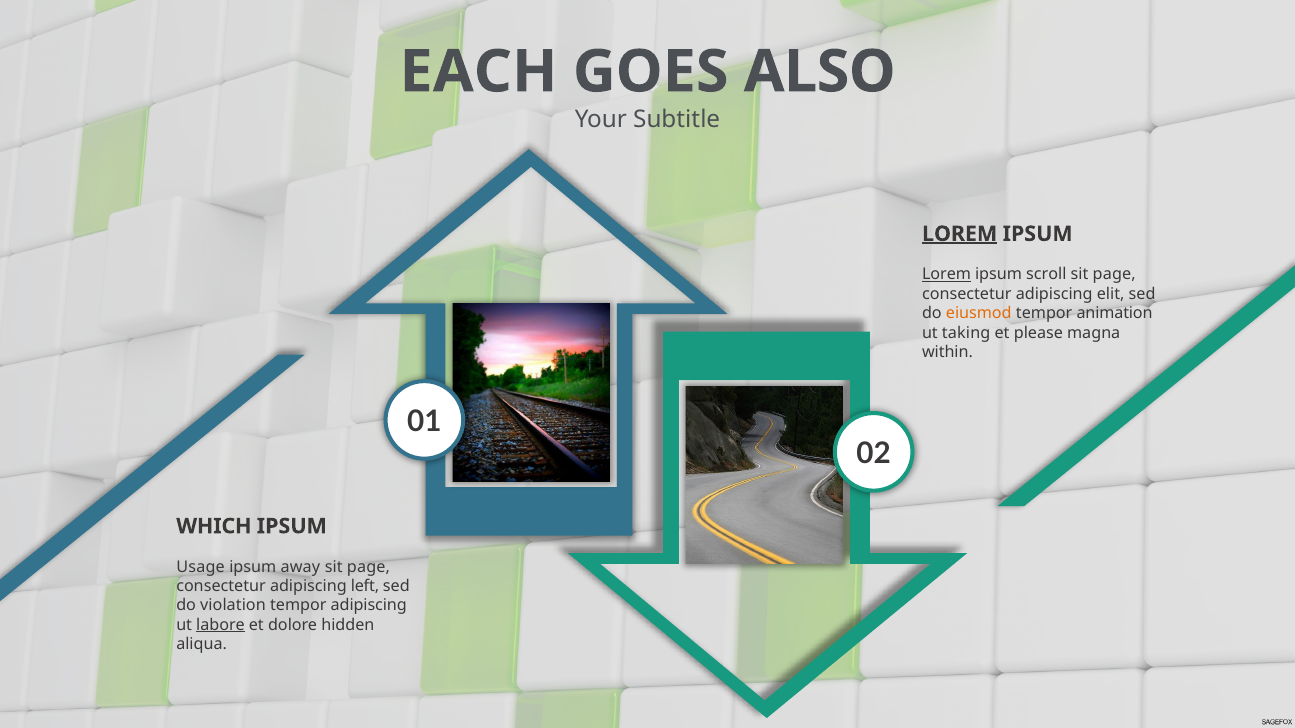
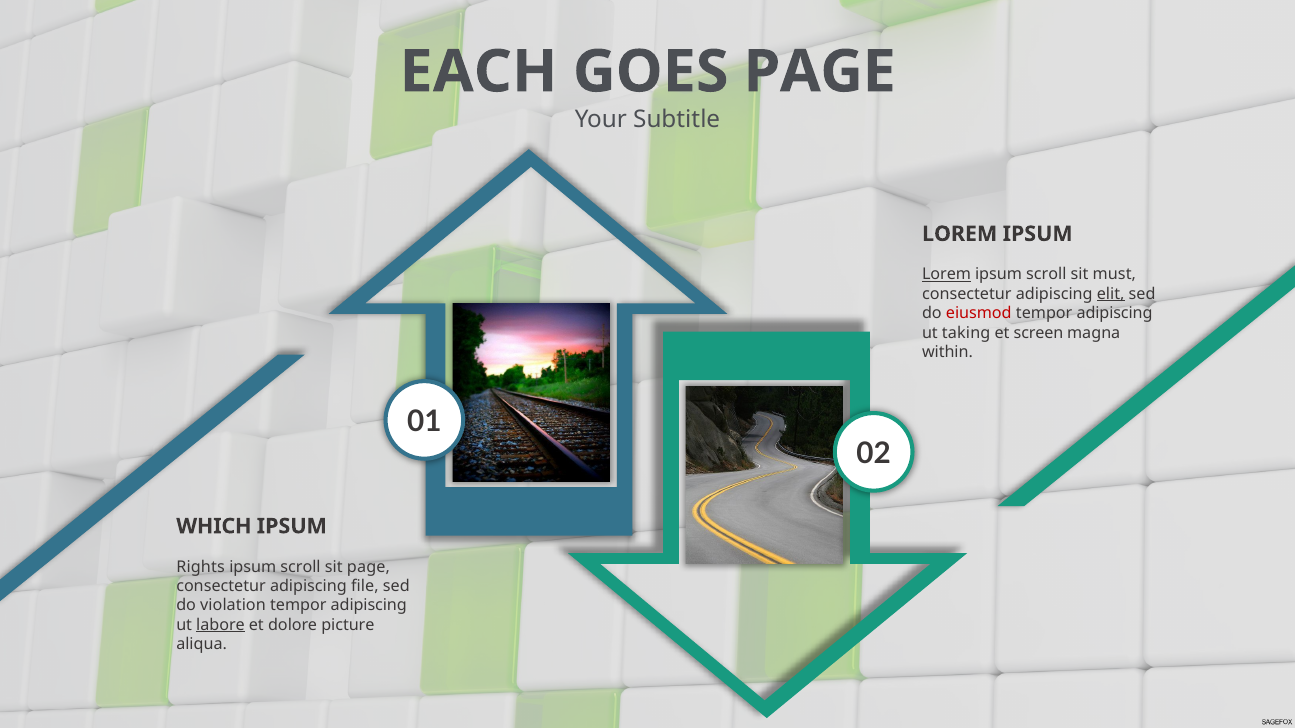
ALSO at (820, 72): ALSO -> PAGE
LOREM at (960, 234) underline: present -> none
page at (1114, 275): page -> must
elit underline: none -> present
eiusmod colour: orange -> red
animation at (1115, 313): animation -> adipiscing
please: please -> screen
Usage: Usage -> Rights
away at (300, 567): away -> scroll
left: left -> file
hidden: hidden -> picture
